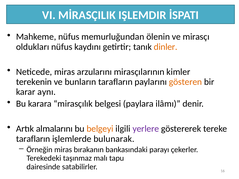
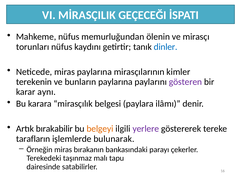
IŞLEMDIR: IŞLEMDIR -> GEÇECEĞI
oldukları: oldukları -> torunları
dinler colour: orange -> blue
miras arzularını: arzularını -> paylarına
bunların tarafların: tarafların -> paylarına
gösteren colour: orange -> purple
almalarını: almalarını -> bırakabilir
